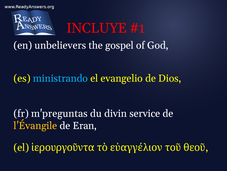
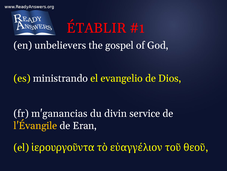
INCLUYE: INCLUYE -> ÉTABLIR
ministrando colour: light blue -> white
m'preguntas: m'preguntas -> m'ganancias
